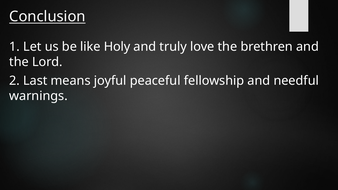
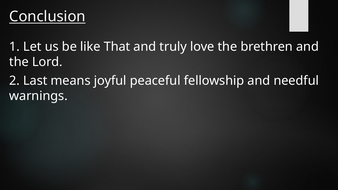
Holy: Holy -> That
